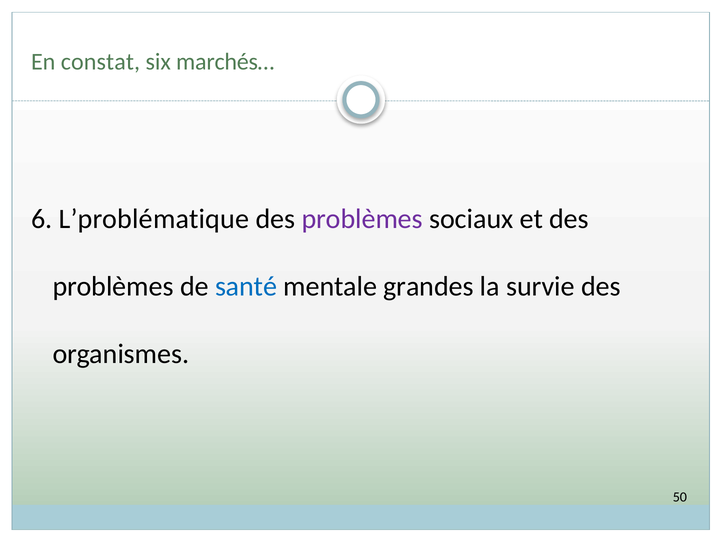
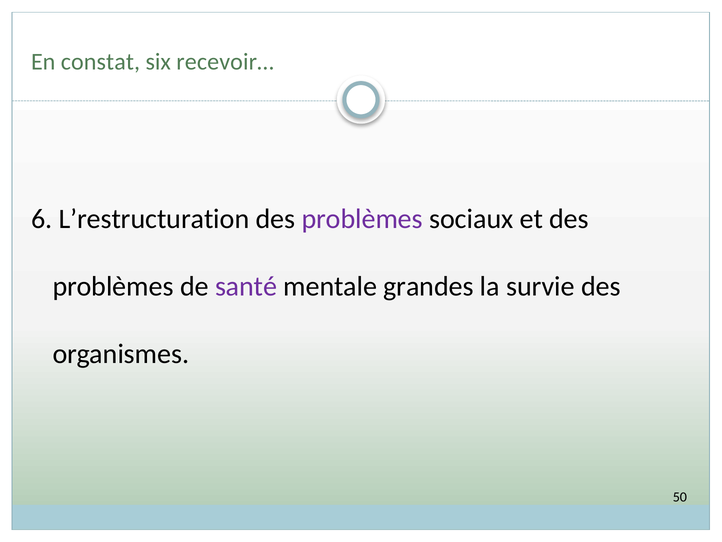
marchés…: marchés… -> recevoir…
L’problématique: L’problématique -> L’restructuration
santé colour: blue -> purple
